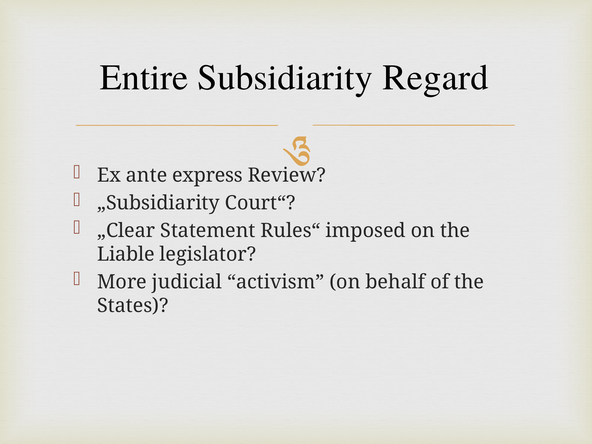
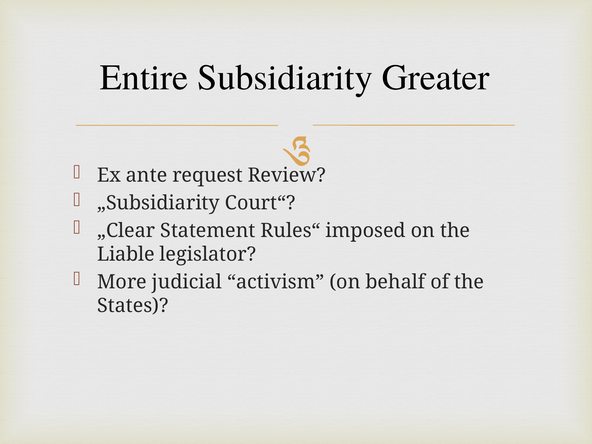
Regard: Regard -> Greater
express: express -> request
